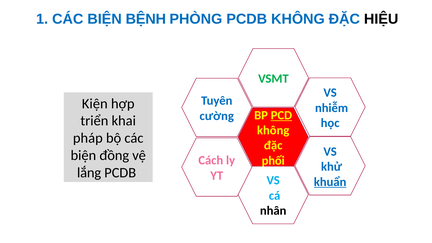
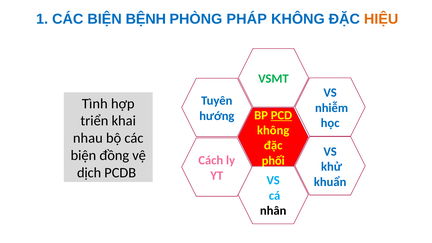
PHÒNG PCDB: PCDB -> PHÁP
HIỆU colour: black -> orange
Kiện: Kiện -> Tình
cường: cường -> hướng
pháp: pháp -> nhau
lắng: lắng -> dịch
khuẩn underline: present -> none
